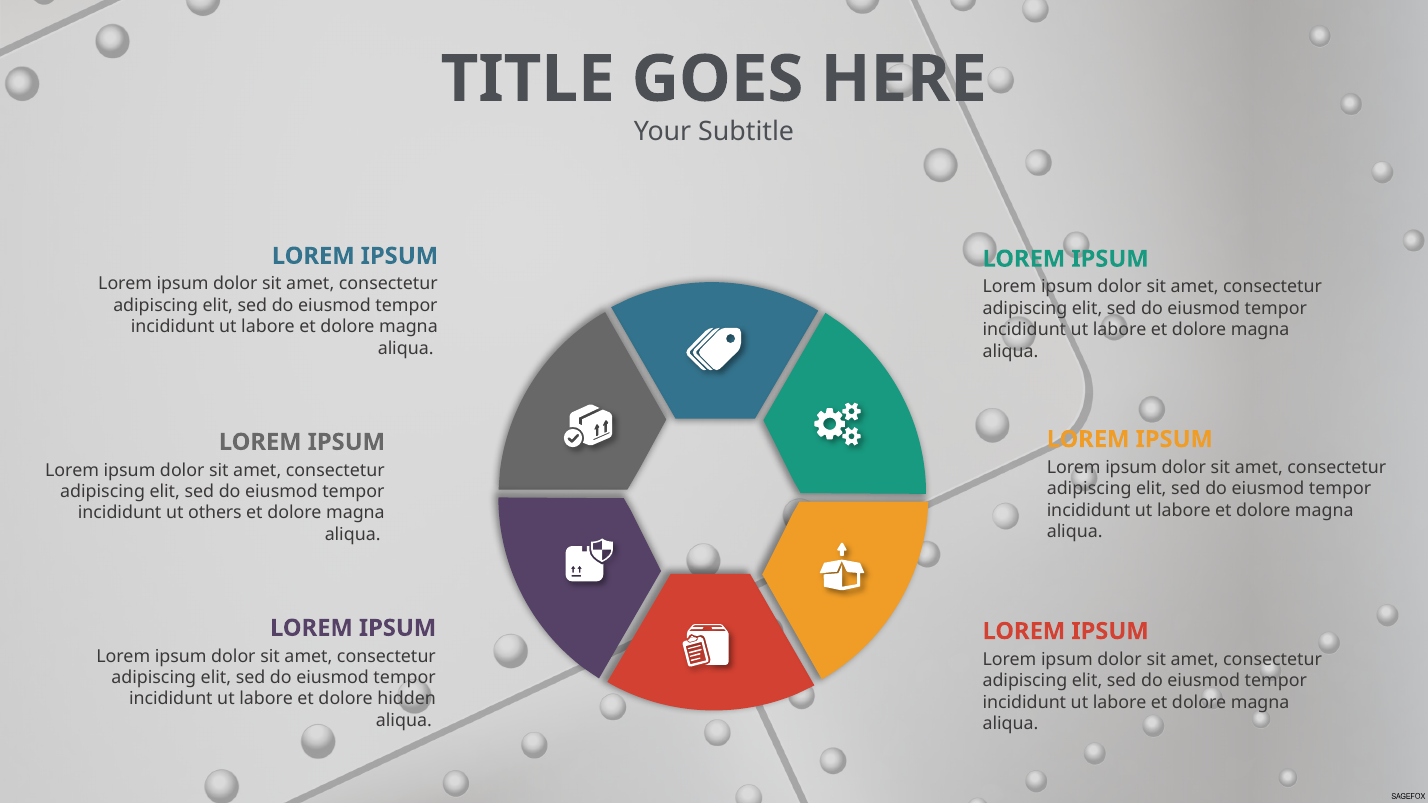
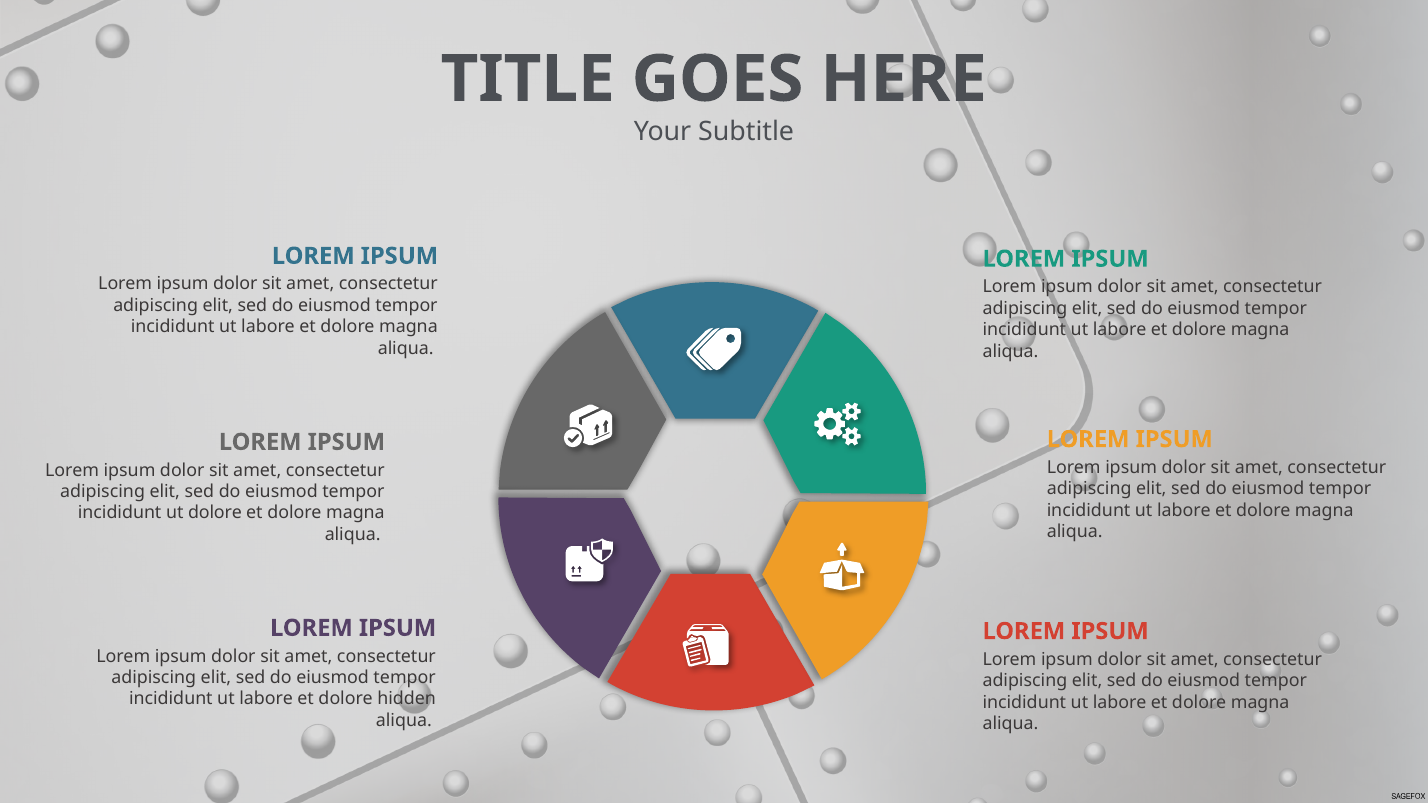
ut others: others -> dolore
